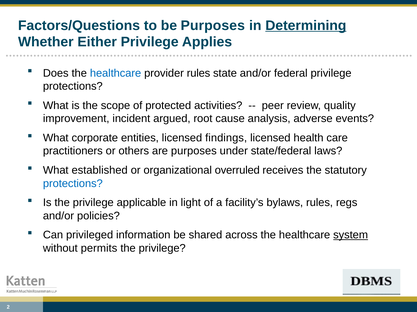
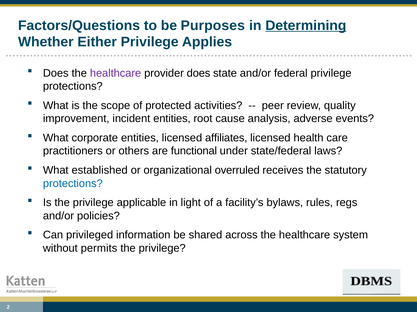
healthcare at (116, 73) colour: blue -> purple
provider rules: rules -> does
incident argued: argued -> entities
findings: findings -> affiliates
are purposes: purposes -> functional
system underline: present -> none
